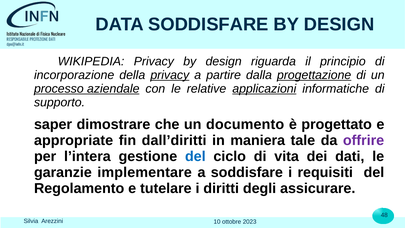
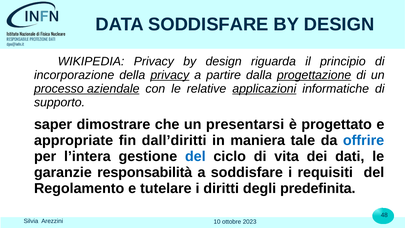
documento: documento -> presentarsi
offrire colour: purple -> blue
implementare: implementare -> responsabilità
assicurare: assicurare -> predefinita
